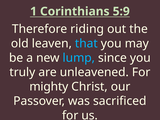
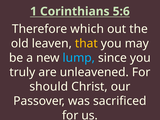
5:9: 5:9 -> 5:6
riding: riding -> which
that colour: light blue -> yellow
mighty: mighty -> should
